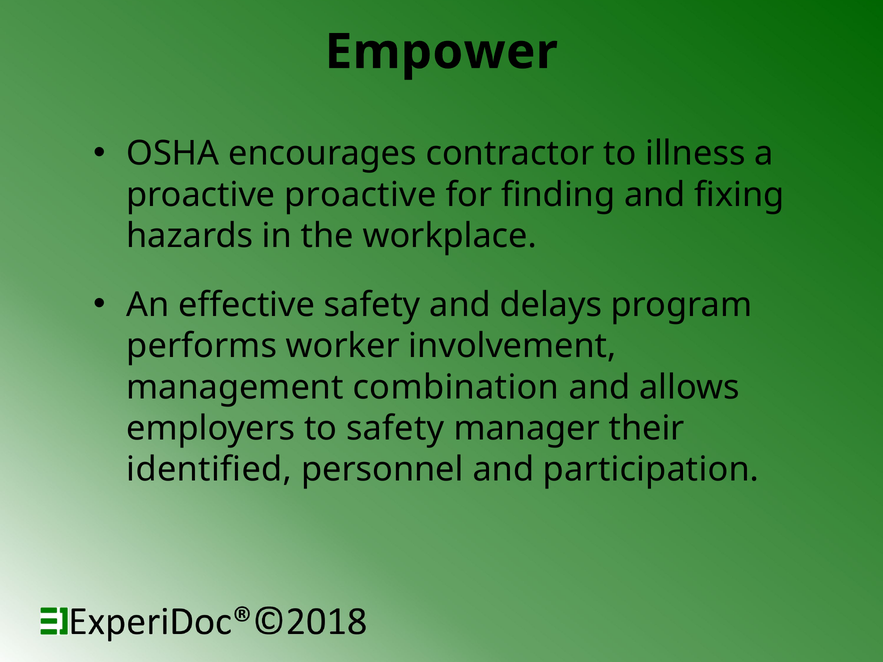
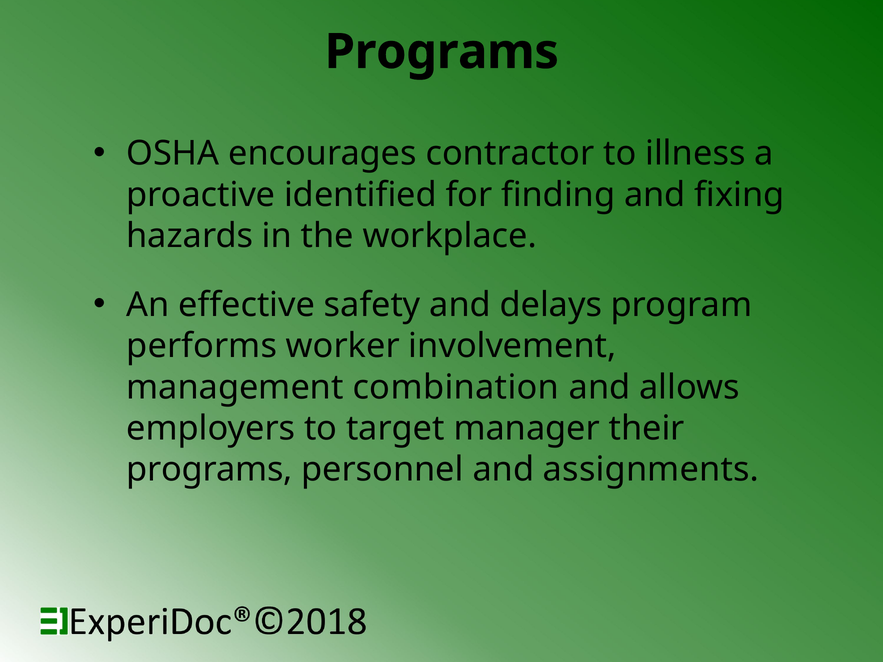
Empower at (441, 52): Empower -> Programs
proactive proactive: proactive -> identified
to safety: safety -> target
identified at (209, 470): identified -> programs
participation: participation -> assignments
